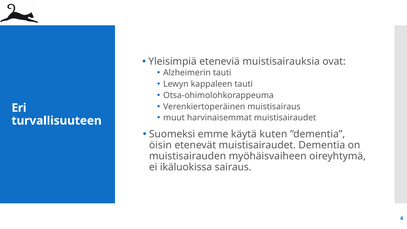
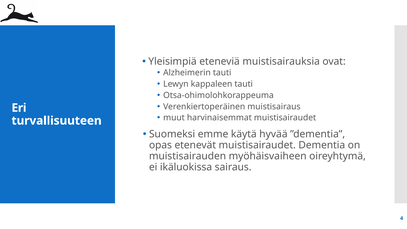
kuten: kuten -> hyvää
öisin: öisin -> opas
